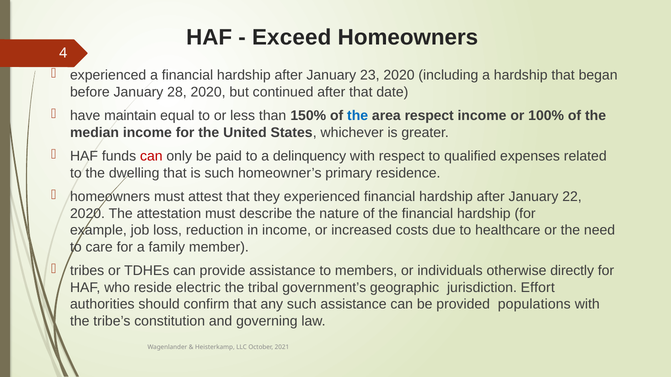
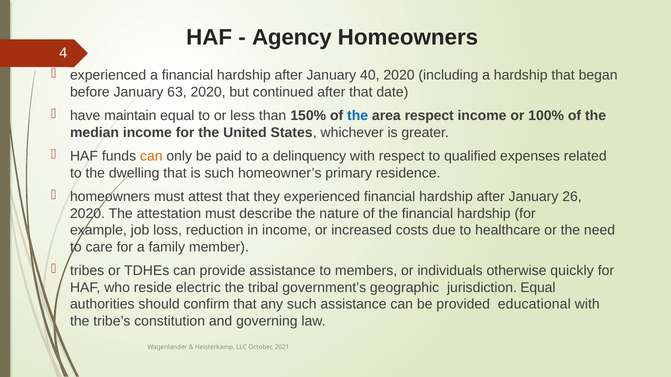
Exceed: Exceed -> Agency
23: 23 -> 40
28: 28 -> 63
can at (151, 156) colour: red -> orange
22: 22 -> 26
directly: directly -> quickly
jurisdiction Effort: Effort -> Equal
populations: populations -> educational
